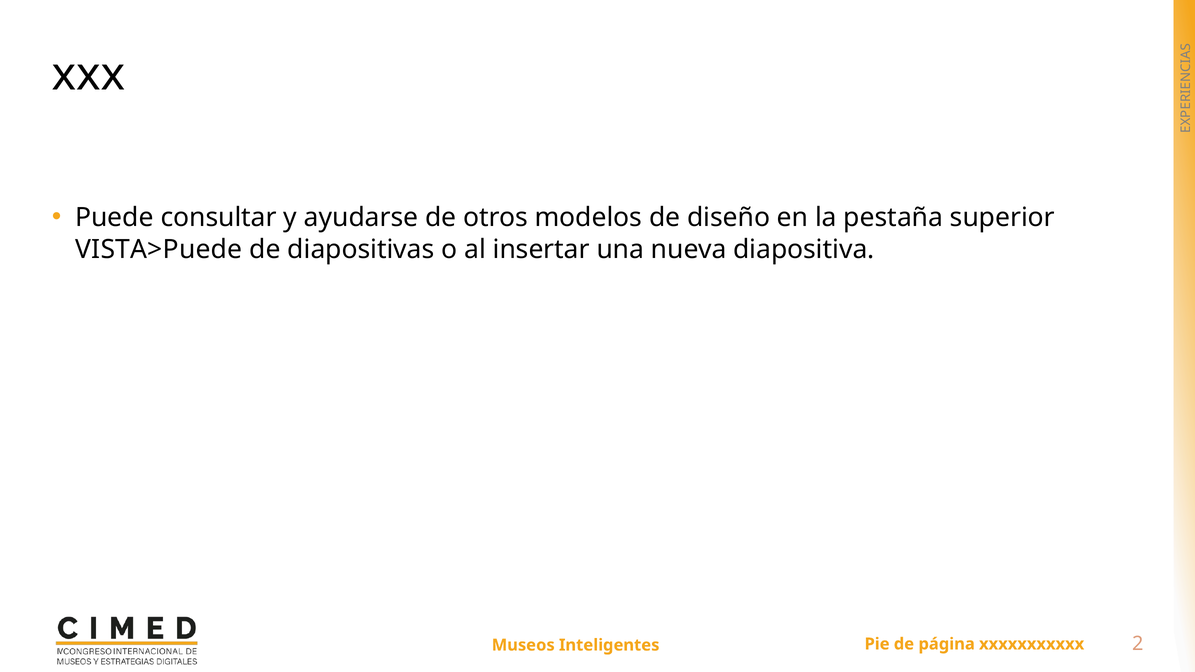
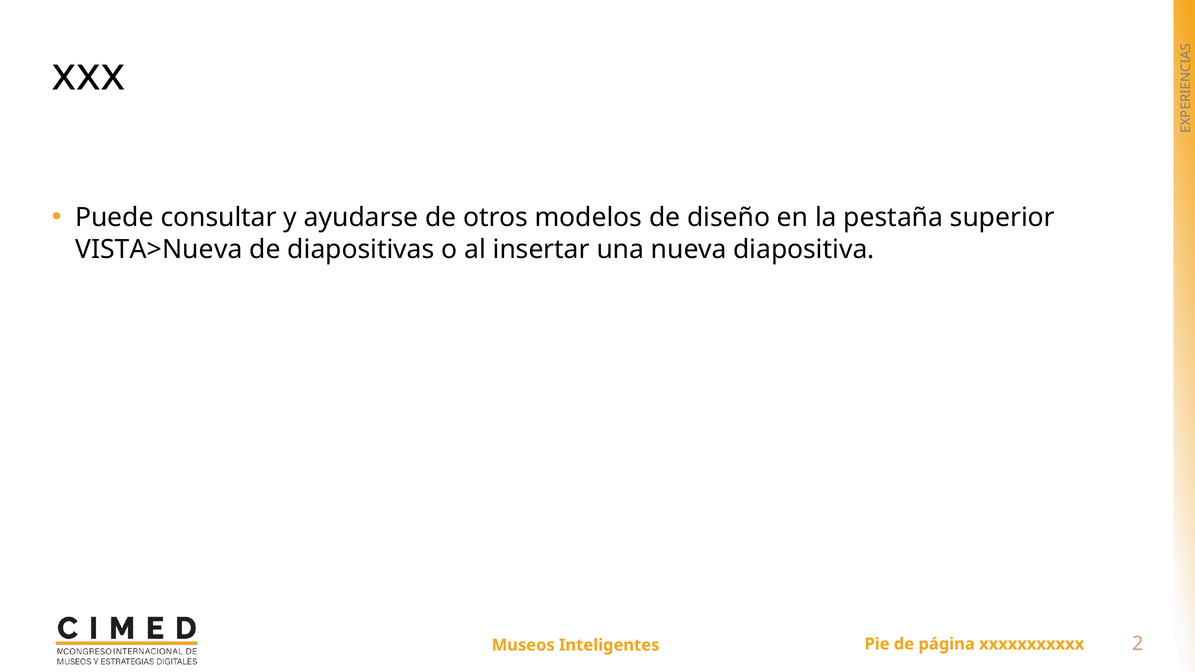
VISTA>Puede: VISTA>Puede -> VISTA>Nueva
